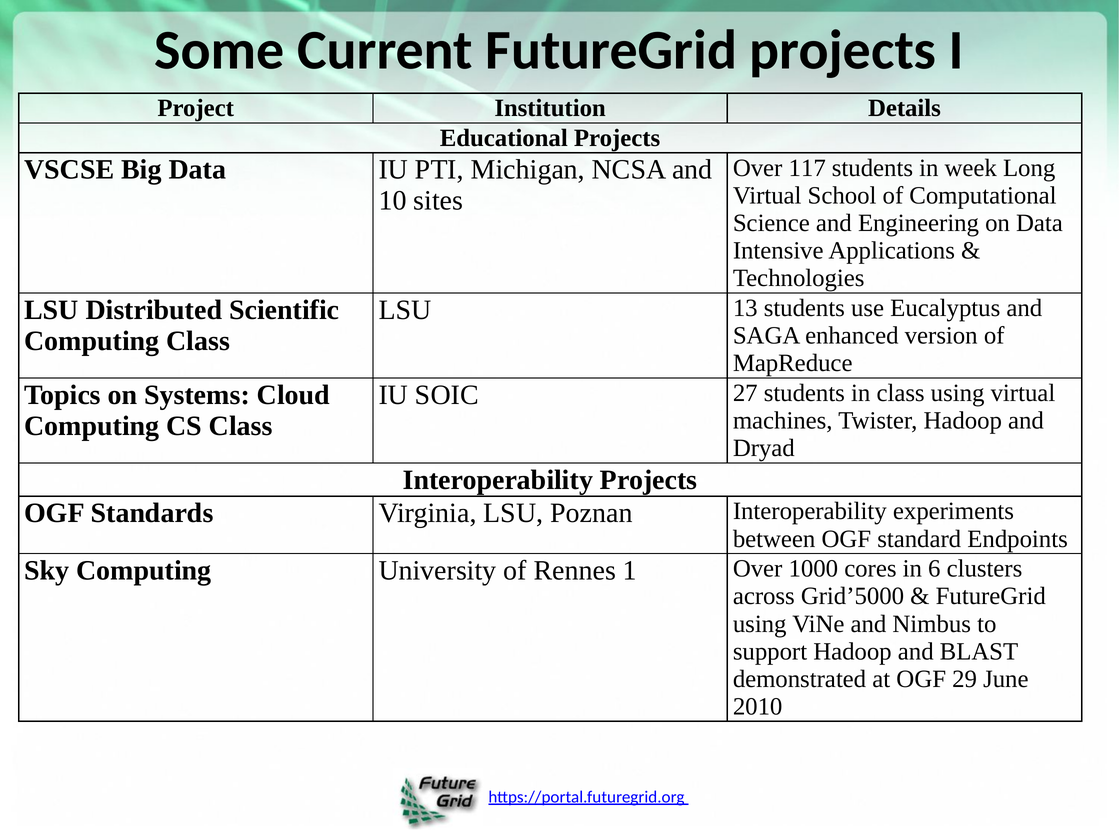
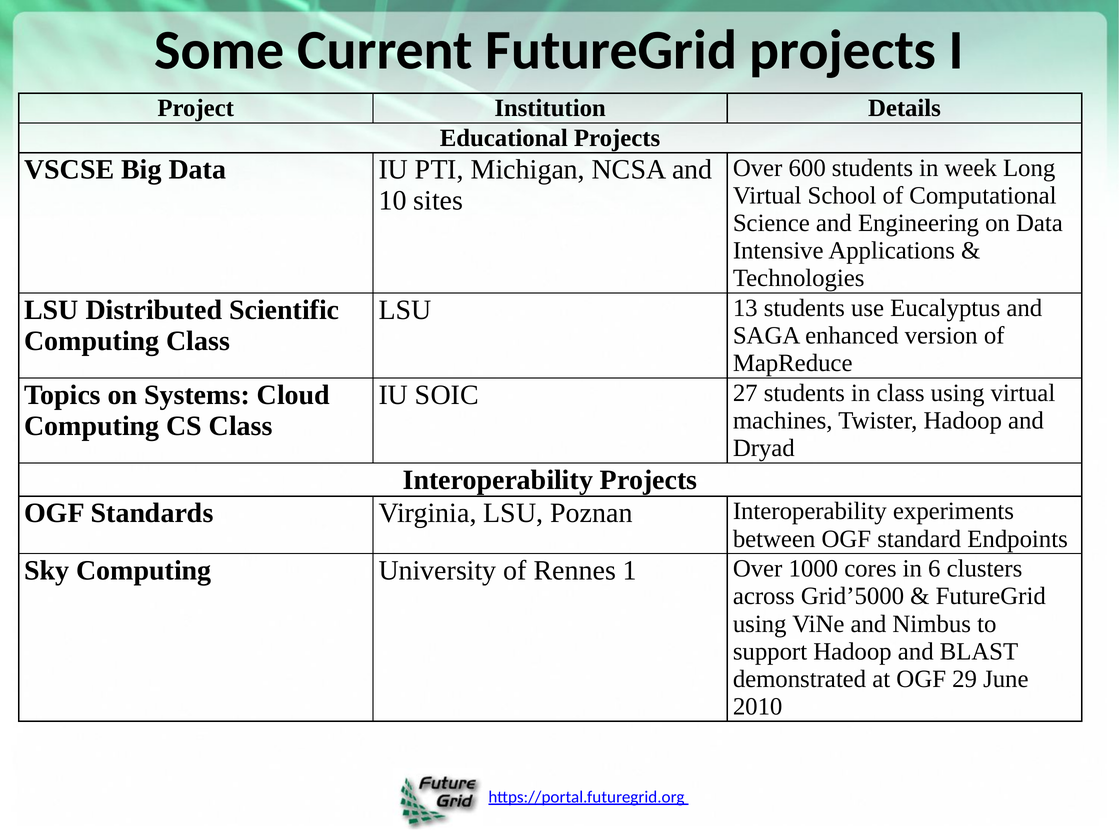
117: 117 -> 600
